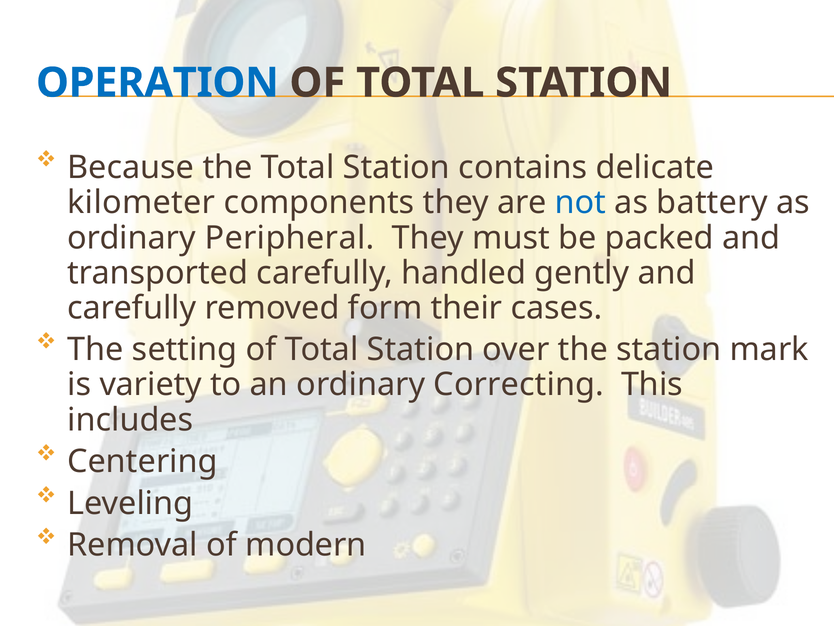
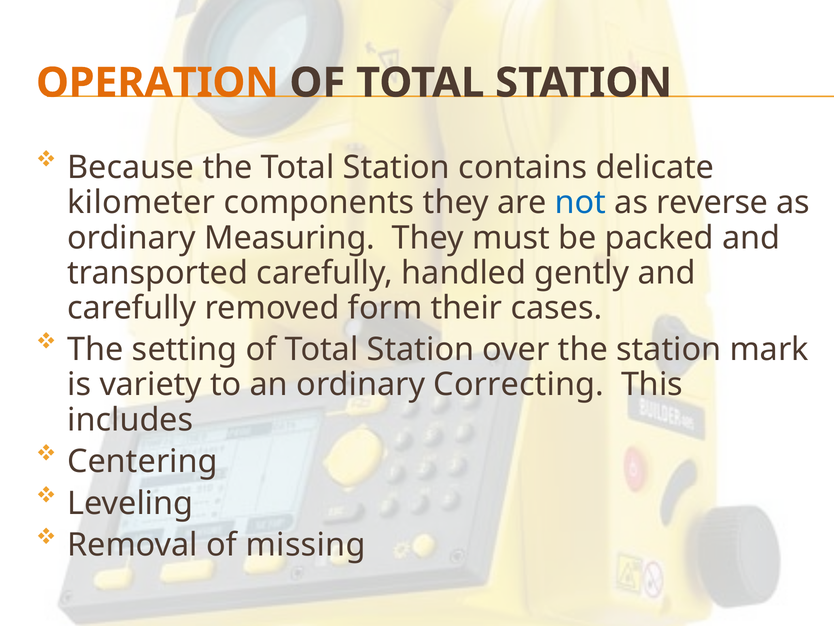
OPERATION colour: blue -> orange
battery: battery -> reverse
Peripheral: Peripheral -> Measuring
modern: modern -> missing
